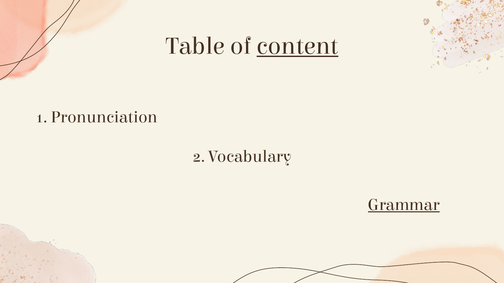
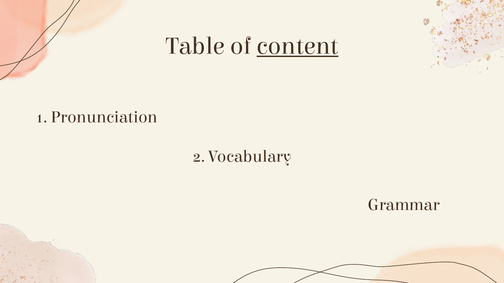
Grammar underline: present -> none
